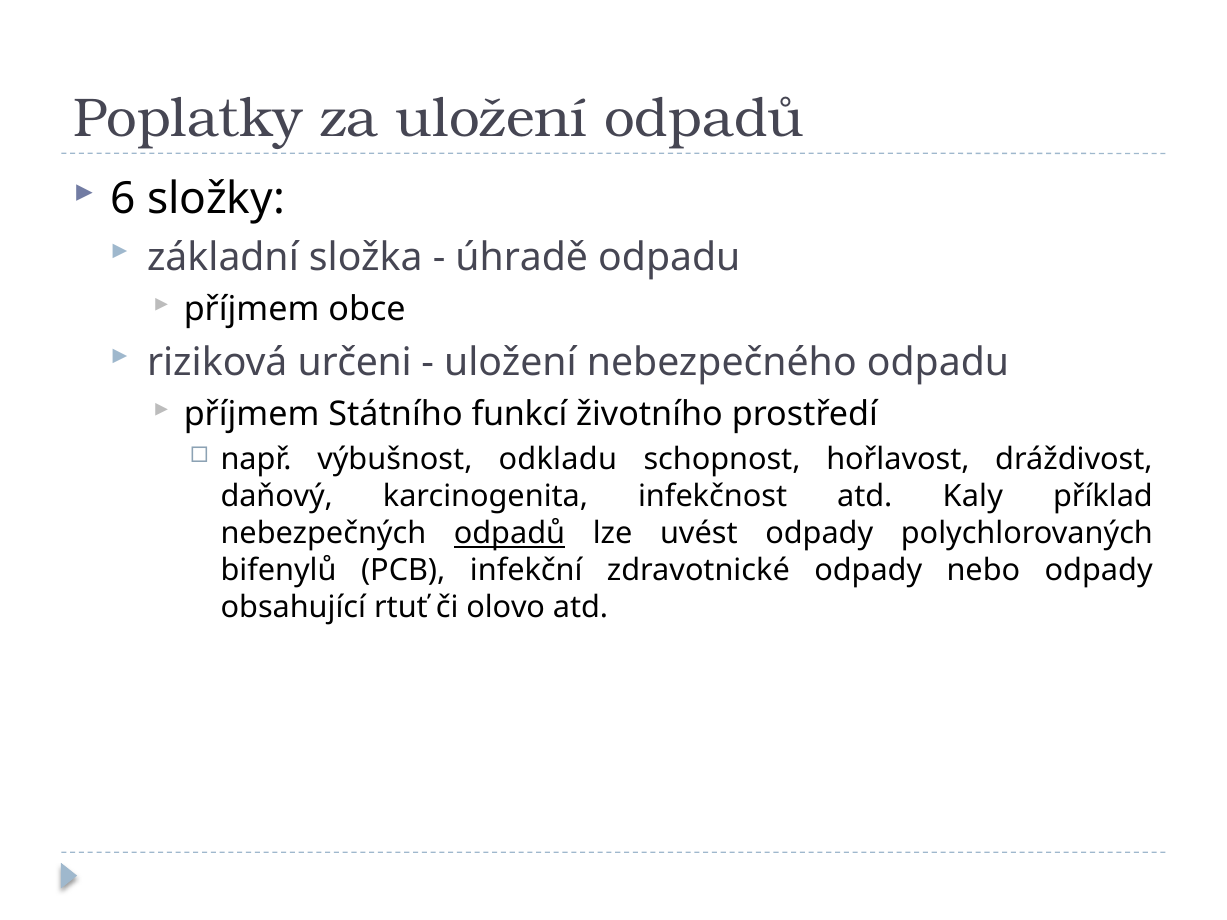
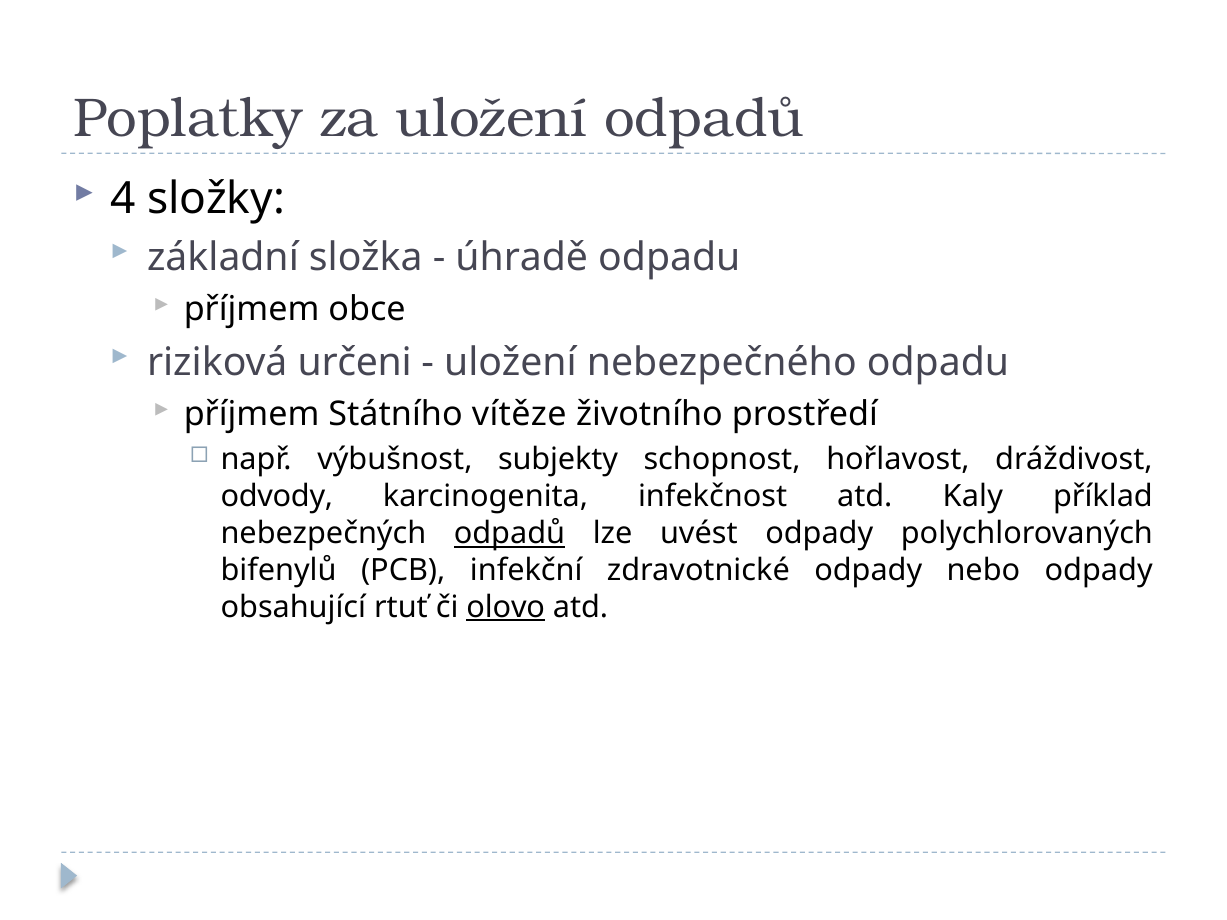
6: 6 -> 4
funkcí: funkcí -> vítěze
odkladu: odkladu -> subjekty
daňový: daňový -> odvody
olovo underline: none -> present
